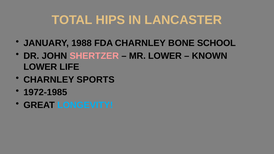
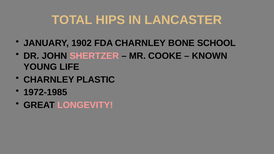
1988: 1988 -> 1902
MR LOWER: LOWER -> COOKE
LOWER at (40, 67): LOWER -> YOUNG
SPORTS: SPORTS -> PLASTIC
LONGEVITY colour: light blue -> pink
